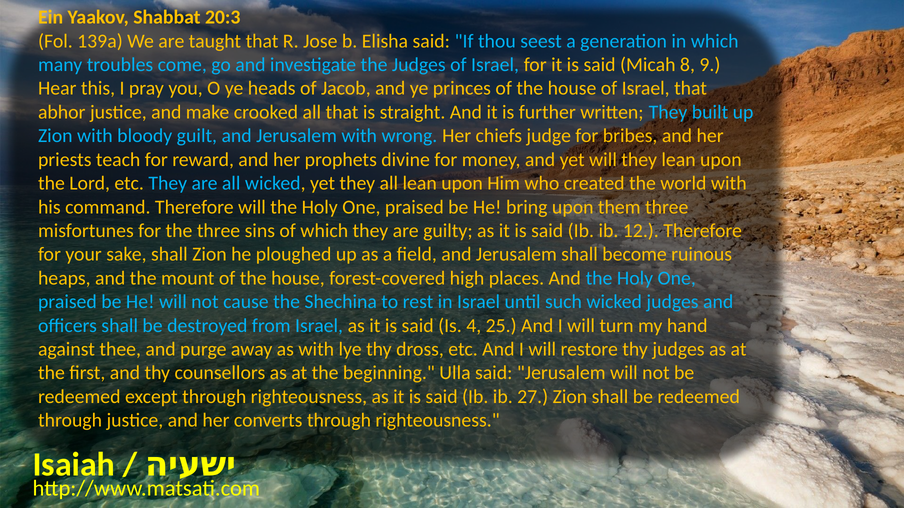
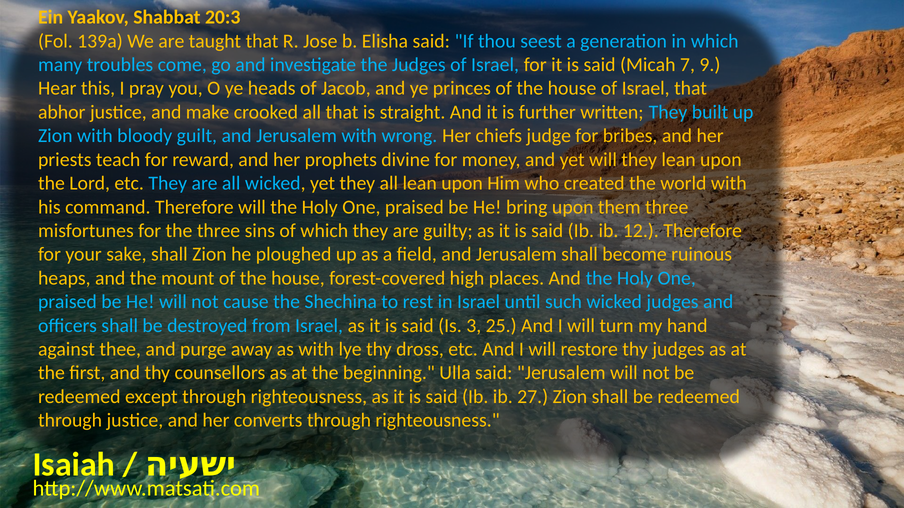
8: 8 -> 7
4: 4 -> 3
